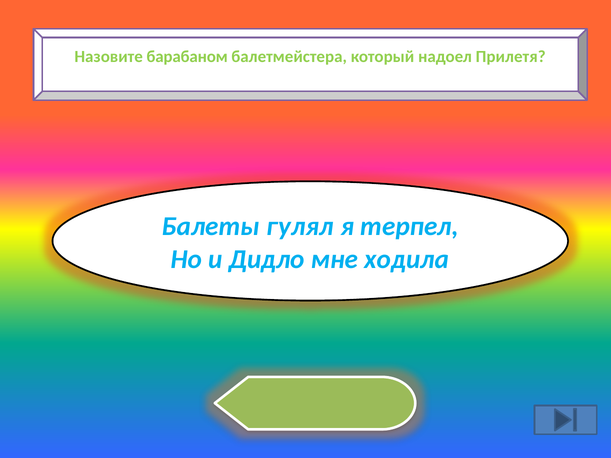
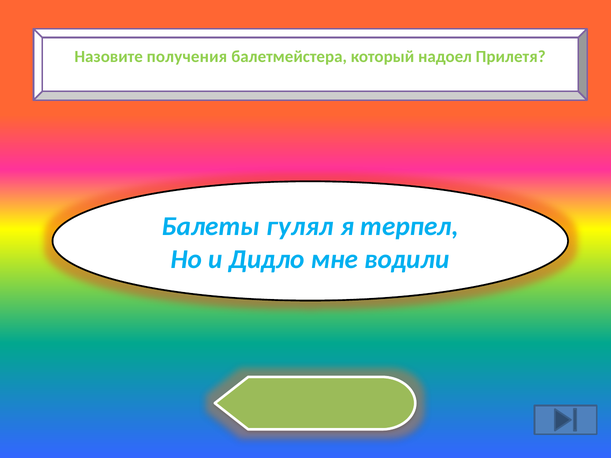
барабаном: барабаном -> получения
ходила: ходила -> водили
